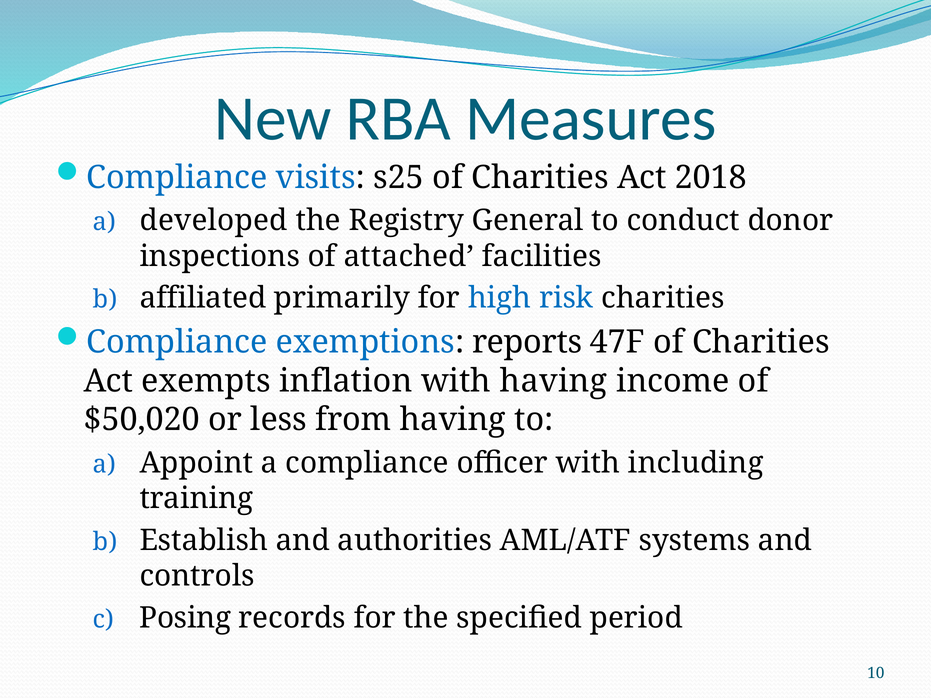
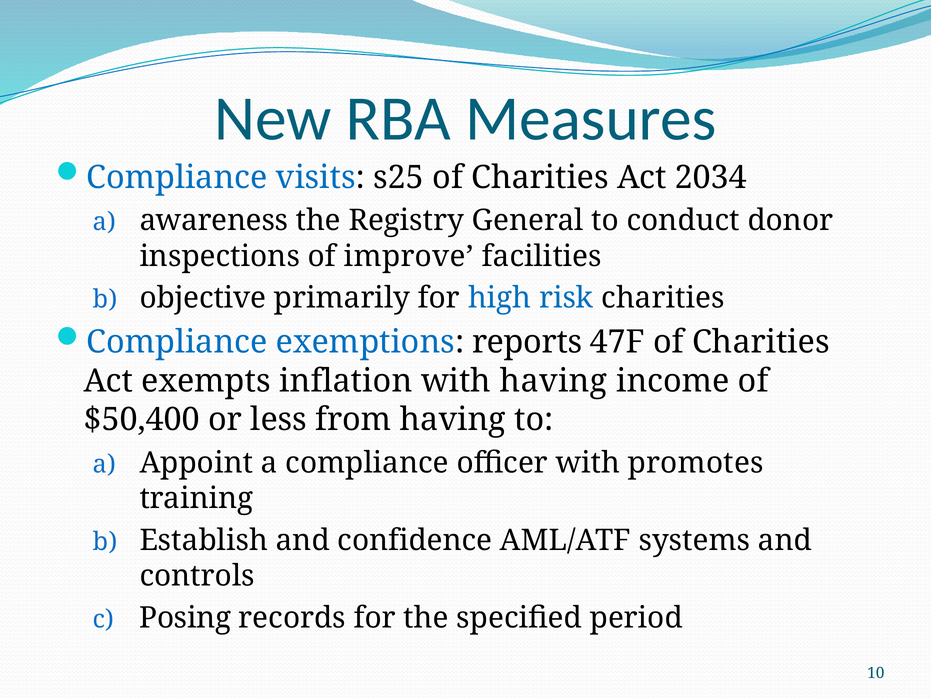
2018: 2018 -> 2034
developed: developed -> awareness
attached: attached -> improve
affiliated: affiliated -> objective
$50,020: $50,020 -> $50,400
including: including -> promotes
authorities: authorities -> confidence
